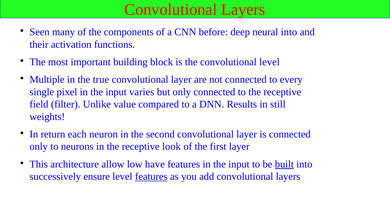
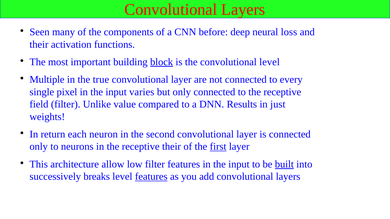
neural into: into -> loss
block underline: none -> present
still: still -> just
receptive look: look -> their
first underline: none -> present
low have: have -> filter
ensure: ensure -> breaks
